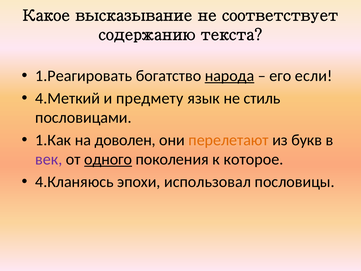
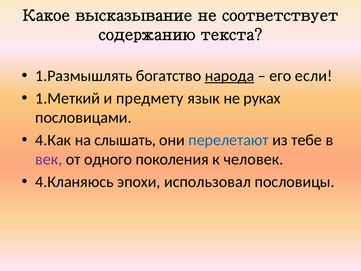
1.Реагировать: 1.Реагировать -> 1.Размышлять
4.Меткий: 4.Меткий -> 1.Меткий
стиль: стиль -> руках
1.Как: 1.Как -> 4.Как
доволен: доволен -> слышать
перелетают colour: orange -> blue
букв: букв -> тебе
одного underline: present -> none
которое: которое -> человек
